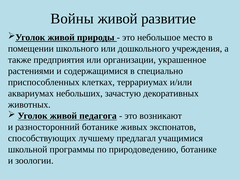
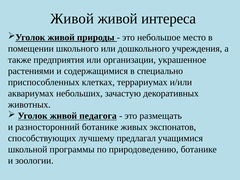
Войны at (72, 19): Войны -> Живой
развитие: развитие -> интереса
возникают: возникают -> размещать
